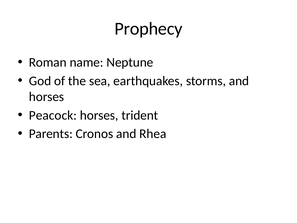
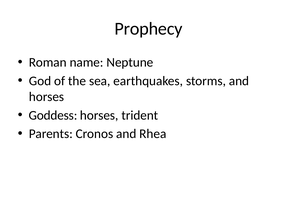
Peacock: Peacock -> Goddess
